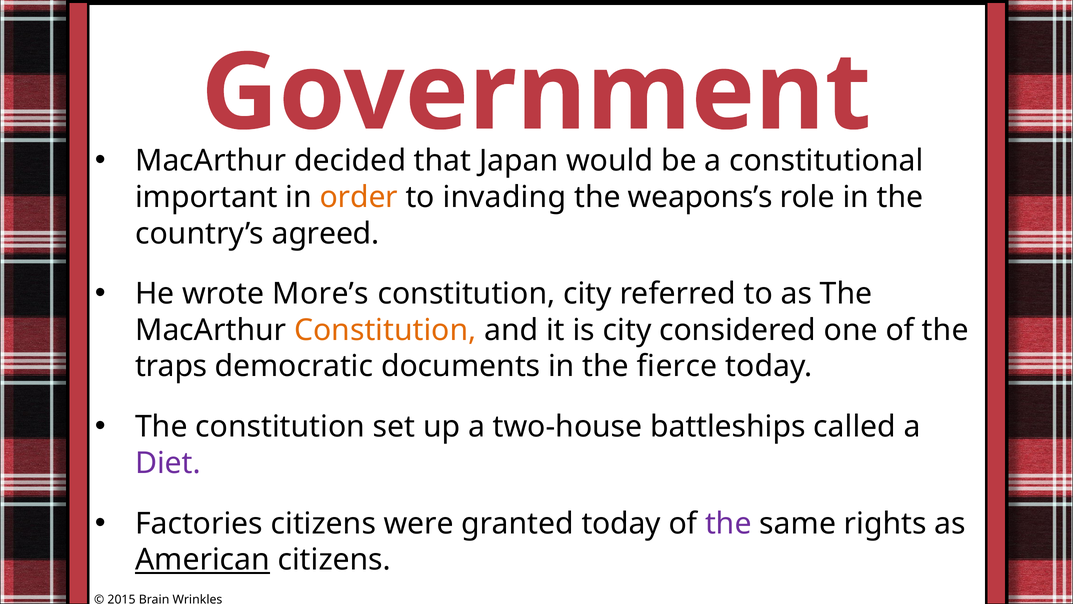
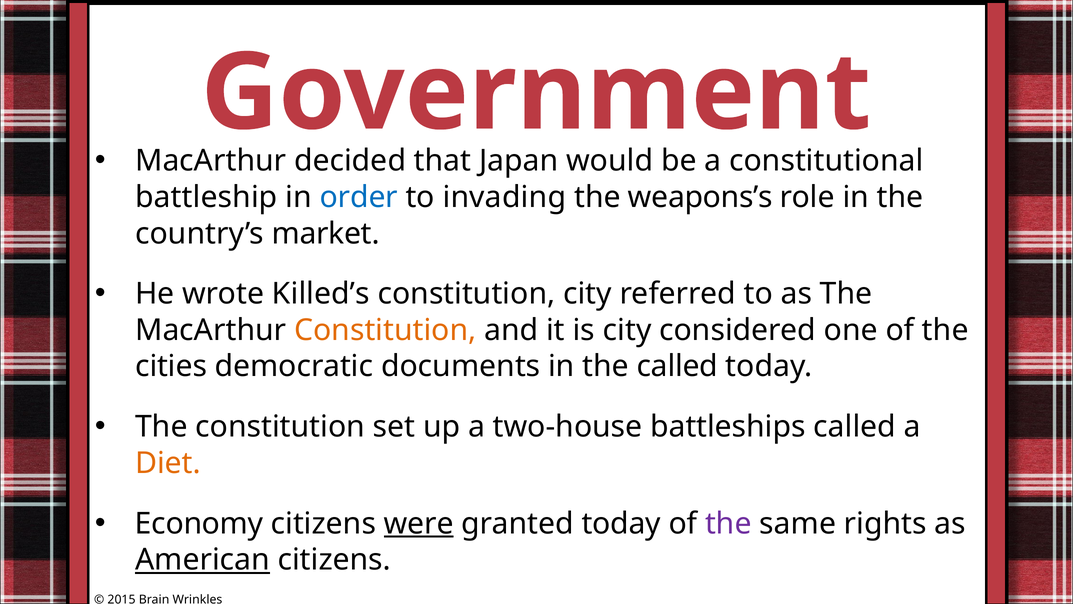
important: important -> battleship
order colour: orange -> blue
agreed: agreed -> market
More’s: More’s -> Killed’s
traps: traps -> cities
the fierce: fierce -> called
Diet colour: purple -> orange
Factories: Factories -> Economy
were underline: none -> present
